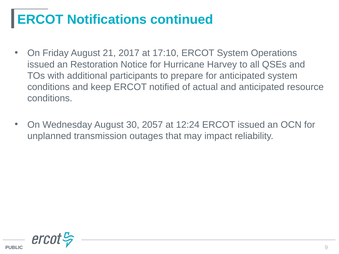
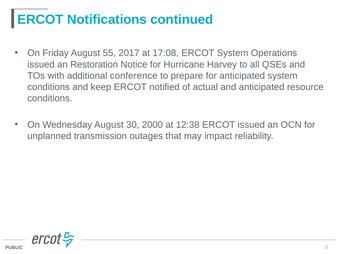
21: 21 -> 55
17:10: 17:10 -> 17:08
participants: participants -> conference
2057: 2057 -> 2000
12:24: 12:24 -> 12:38
